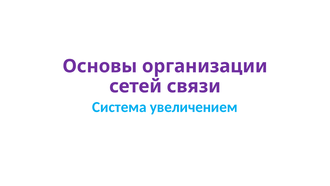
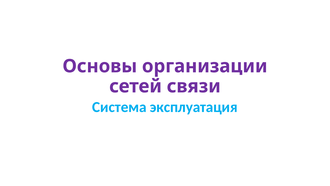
увеличением: увеличением -> эксплуатация
